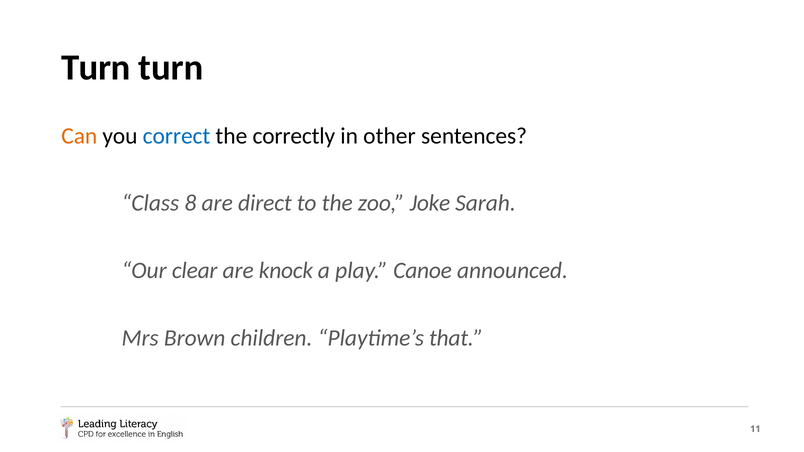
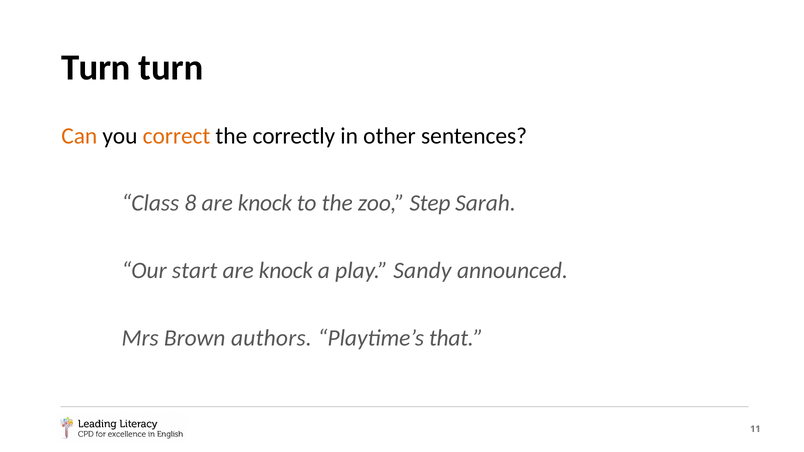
correct colour: blue -> orange
8 are direct: direct -> knock
Joke: Joke -> Step
clear: clear -> start
Canoe: Canoe -> Sandy
children: children -> authors
